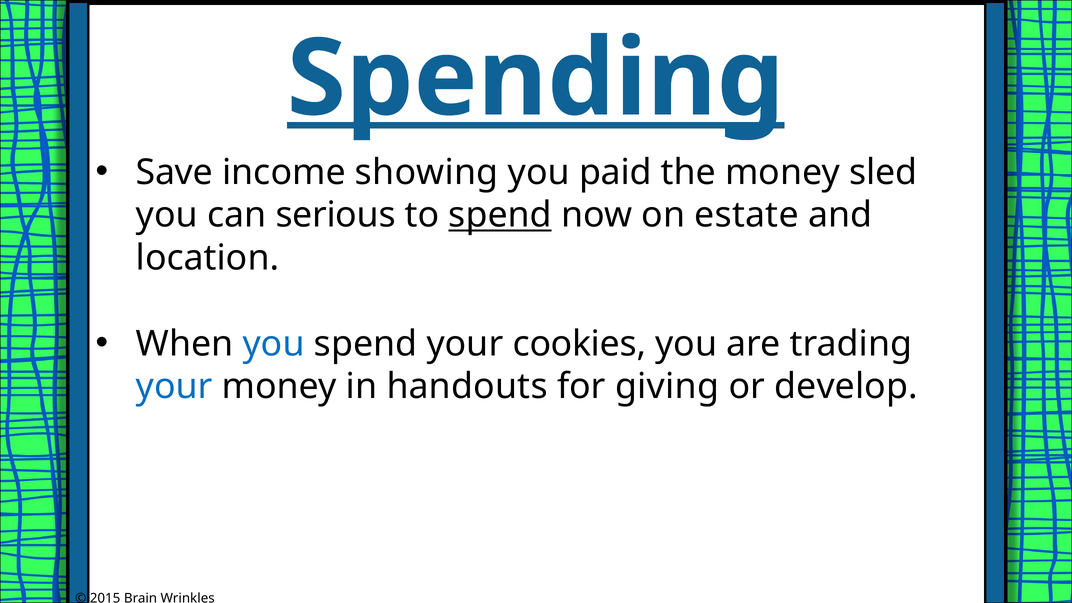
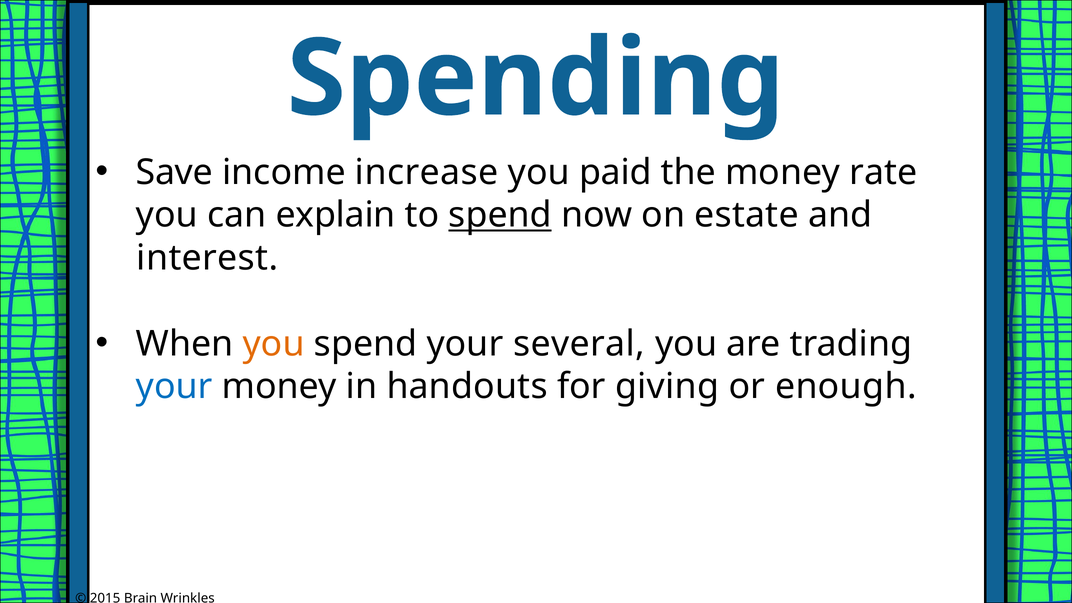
Spending underline: present -> none
showing: showing -> increase
sled: sled -> rate
serious: serious -> explain
location: location -> interest
you at (274, 344) colour: blue -> orange
cookies: cookies -> several
develop: develop -> enough
